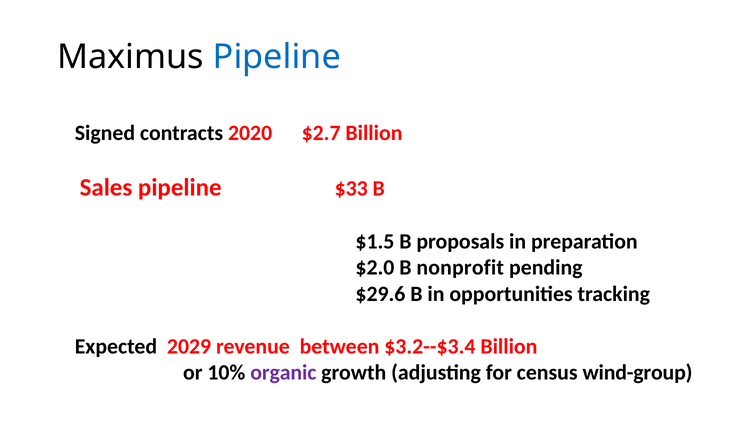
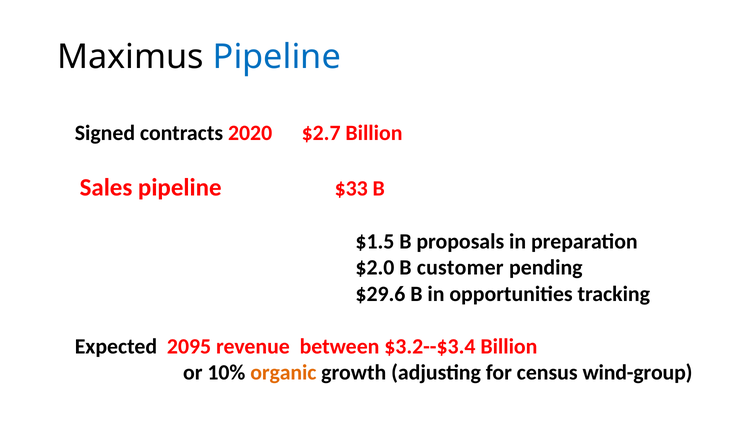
nonprofit: nonprofit -> customer
2029: 2029 -> 2095
organic colour: purple -> orange
